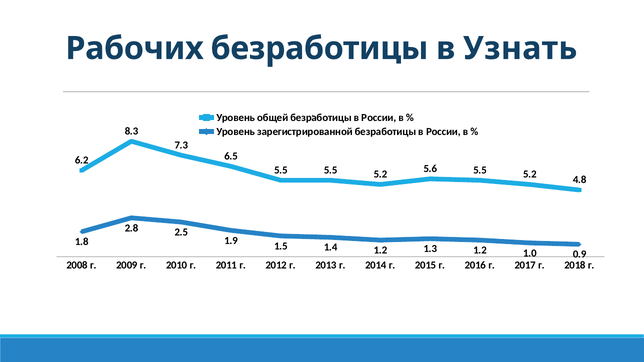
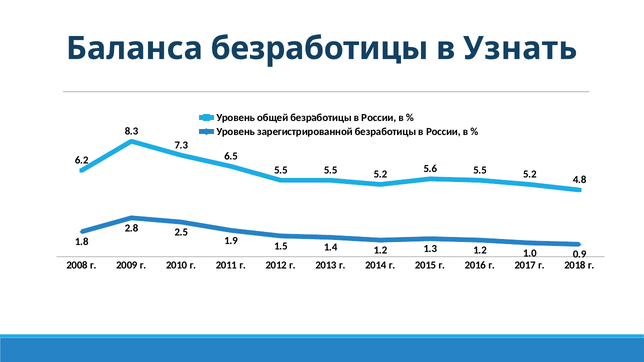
Рабочих: Рабочих -> Баланса
